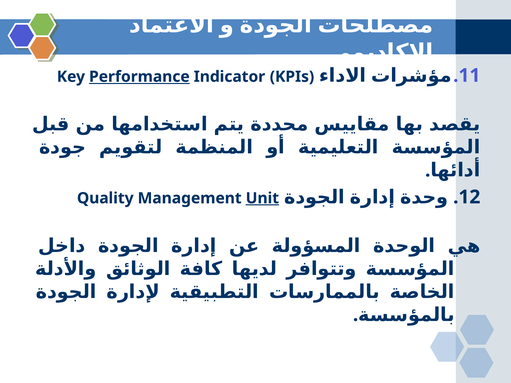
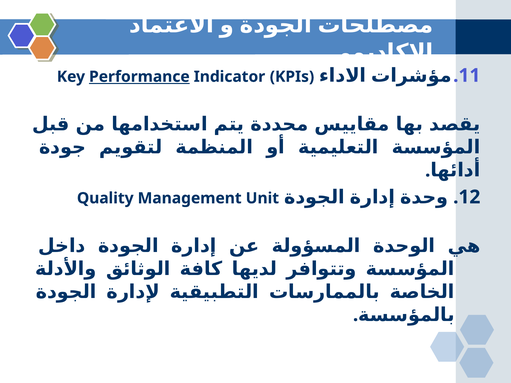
Unit underline: present -> none
